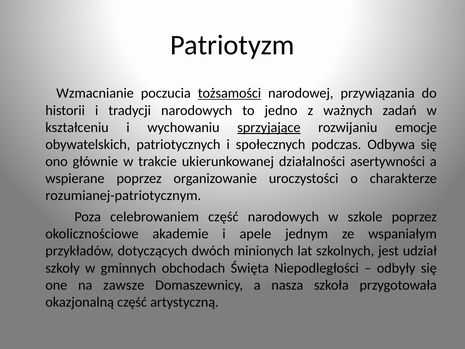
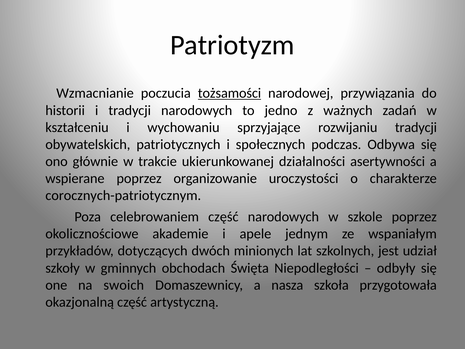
sprzyjające underline: present -> none
rozwijaniu emocje: emocje -> tradycji
rozumianej-patriotycznym: rozumianej-patriotycznym -> corocznych-patriotycznym
zawsze: zawsze -> swoich
